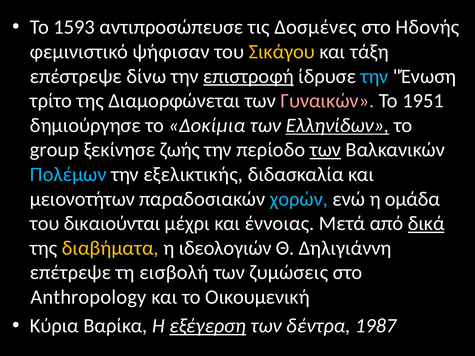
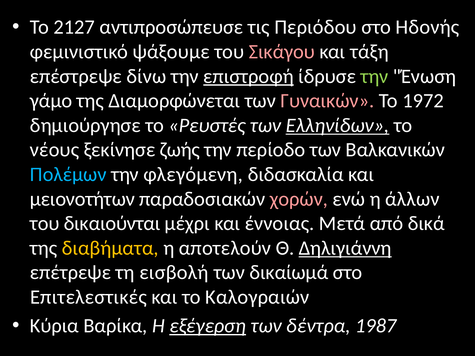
1593: 1593 -> 2127
Δοσμένες: Δοσμένες -> Περιόδου
ψήφισαν: ψήφισαν -> ψάξουμε
Σικάγου colour: yellow -> pink
την at (375, 76) colour: light blue -> light green
τρίτο: τρίτο -> γάμο
1951: 1951 -> 1972
Δοκίμια: Δοκίμια -> Ρευστές
group: group -> νέους
των at (325, 150) underline: present -> none
εξελικτικής: εξελικτικής -> φλεγόμενη
χορών colour: light blue -> pink
ομάδα: ομάδα -> άλλων
δικά underline: present -> none
ιδεολογιών: ιδεολογιών -> αποτελούν
Δηλιγιάννη underline: none -> present
ζυμώσεις: ζυμώσεις -> δικαίωμά
Anthropology: Anthropology -> Επιτελεστικές
Οικουμενική: Οικουμενική -> Καλογραιών
